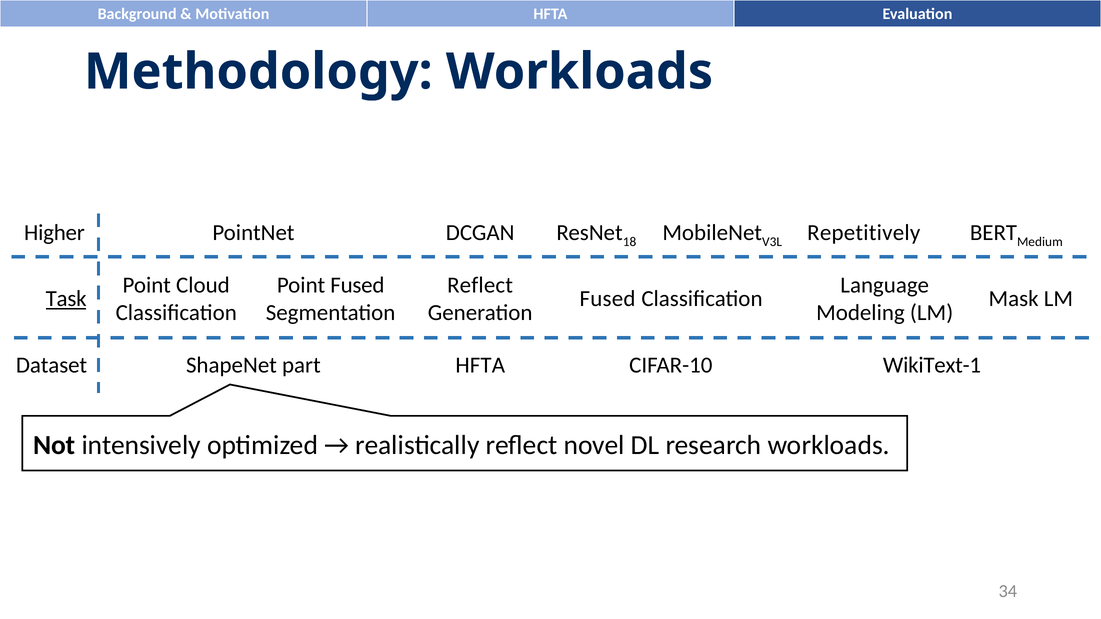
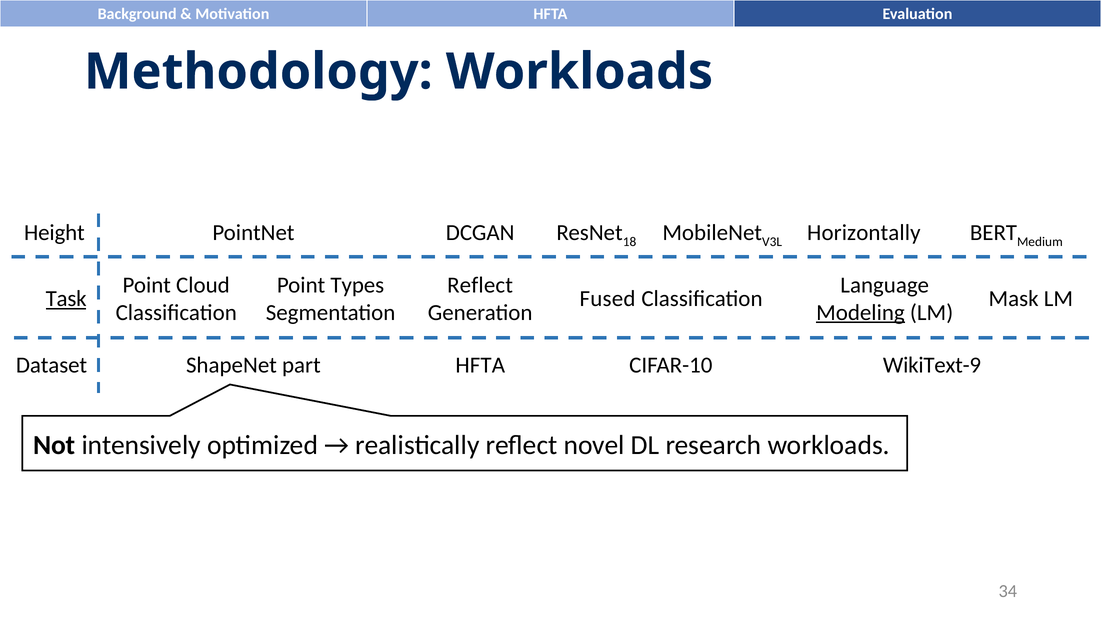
Higher: Higher -> Height
Repetitively: Repetitively -> Horizontally
Point Fused: Fused -> Types
Modeling underline: none -> present
WikiText-1: WikiText-1 -> WikiText-9
